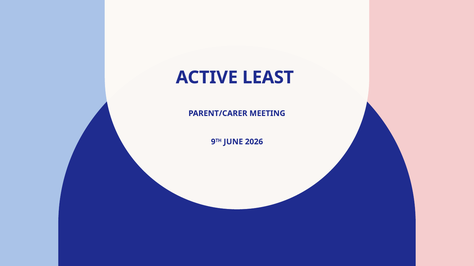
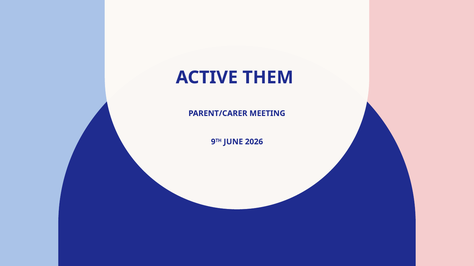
LEAST: LEAST -> THEM
